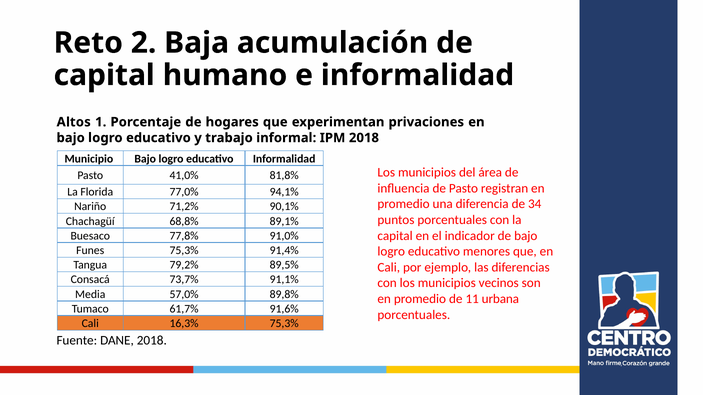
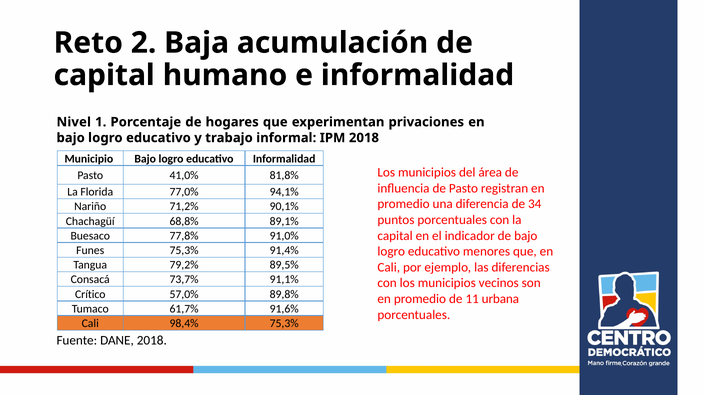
Altos: Altos -> Nivel
Media: Media -> Crítico
16,3%: 16,3% -> 98,4%
